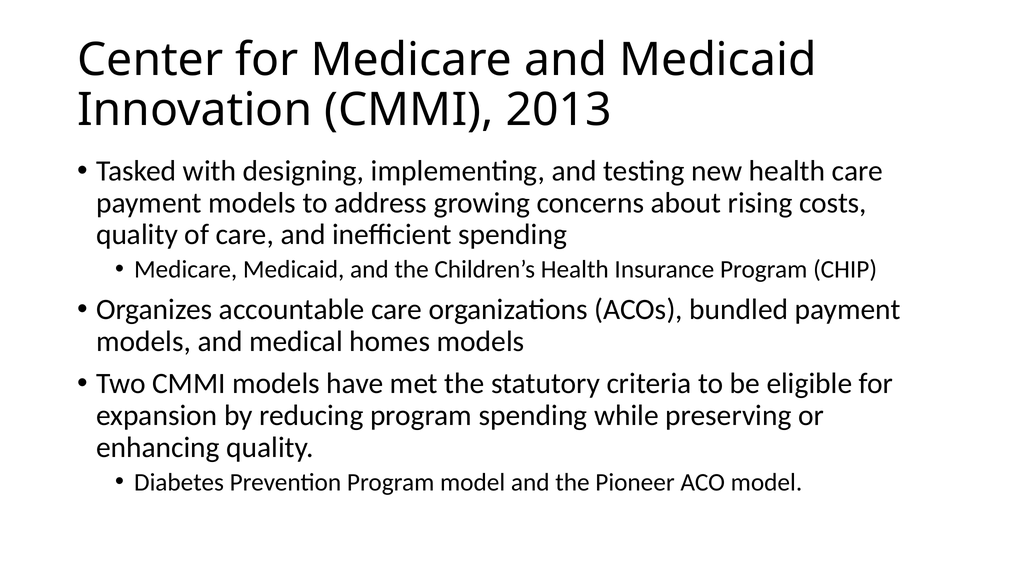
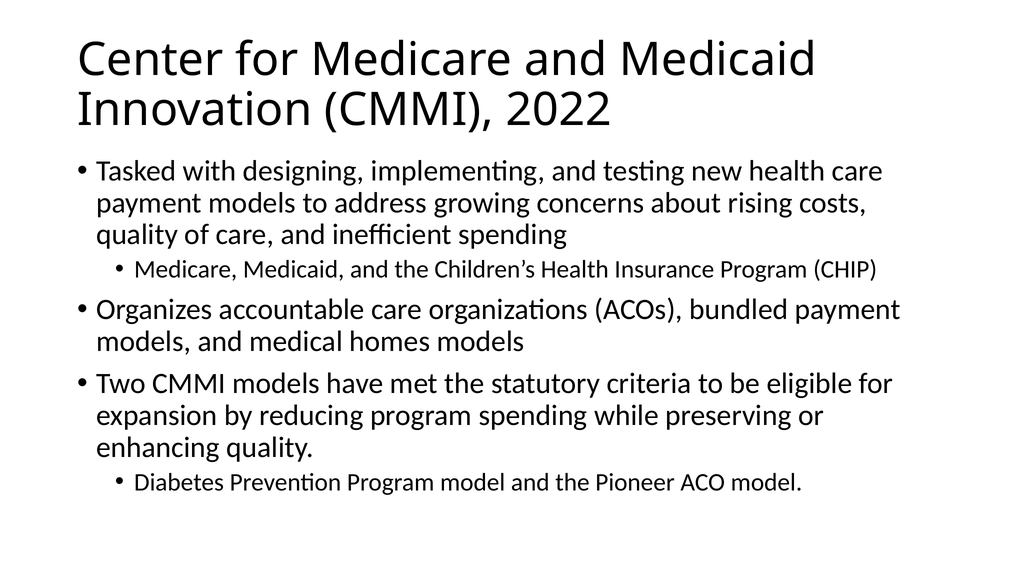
2013: 2013 -> 2022
